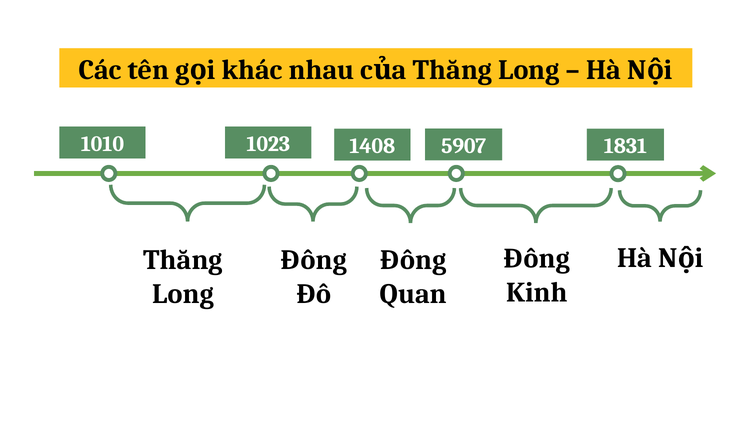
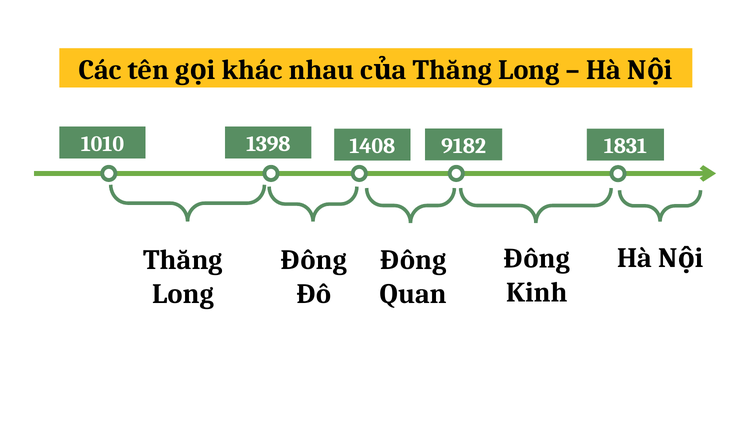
1023: 1023 -> 1398
5907: 5907 -> 9182
